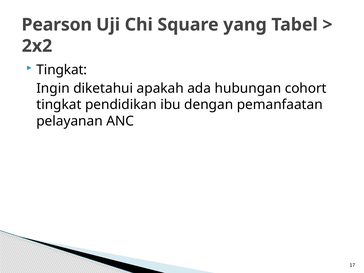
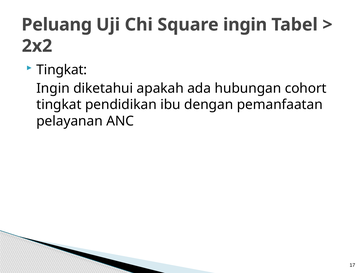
Pearson: Pearson -> Peluang
Square yang: yang -> ingin
